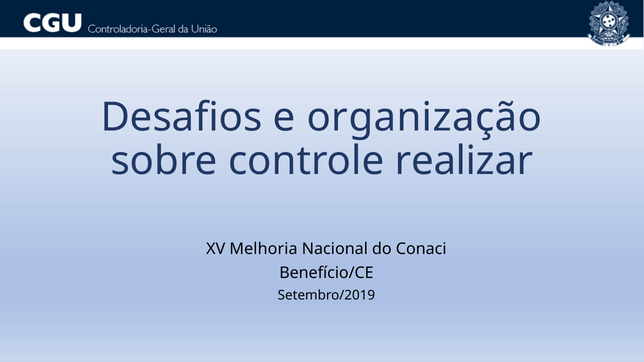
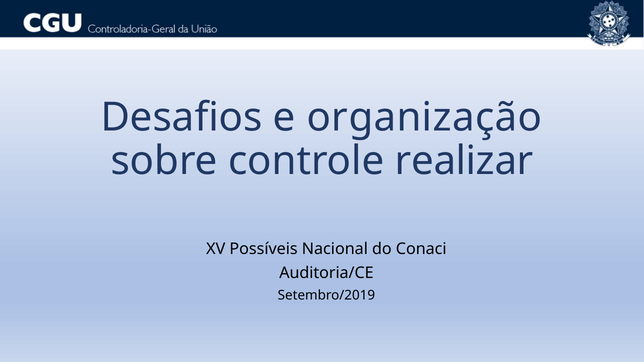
Melhoria: Melhoria -> Possíveis
Benefício/CE: Benefício/CE -> Auditoria/CE
